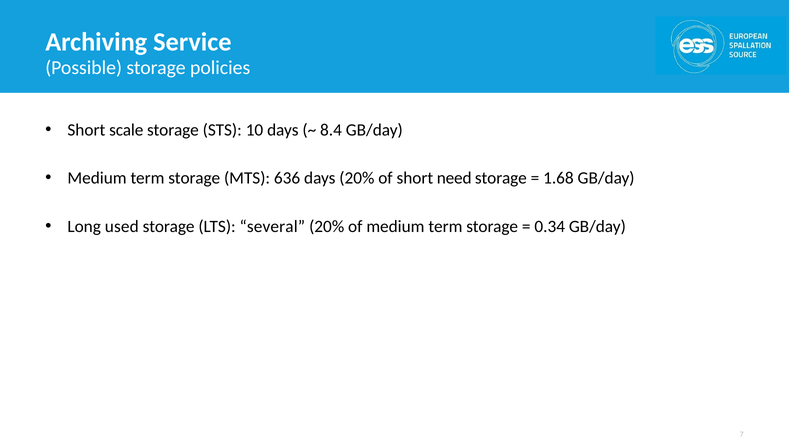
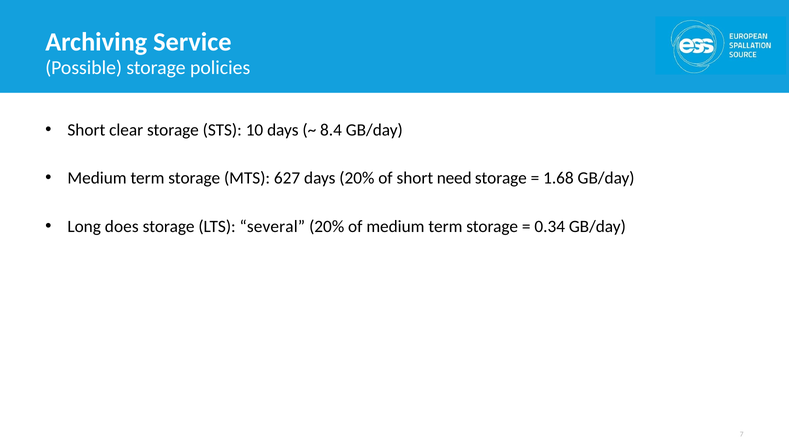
scale: scale -> clear
636: 636 -> 627
used: used -> does
